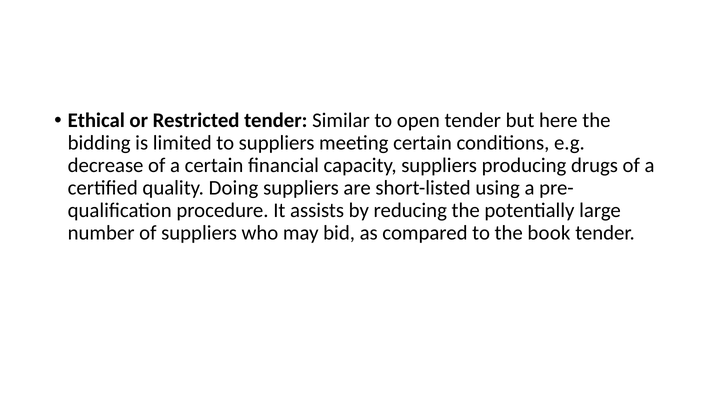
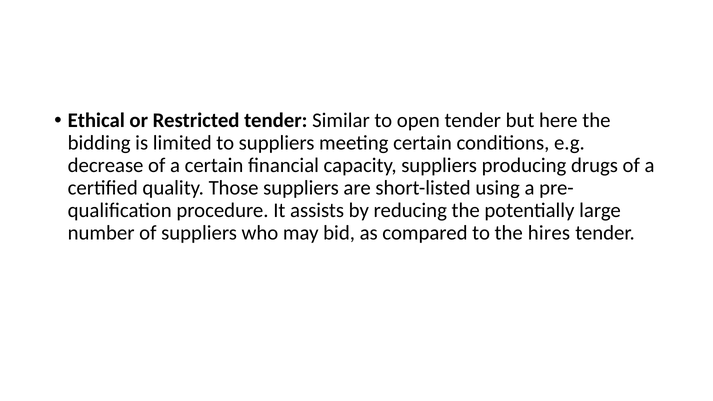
Doing: Doing -> Those
book: book -> hires
